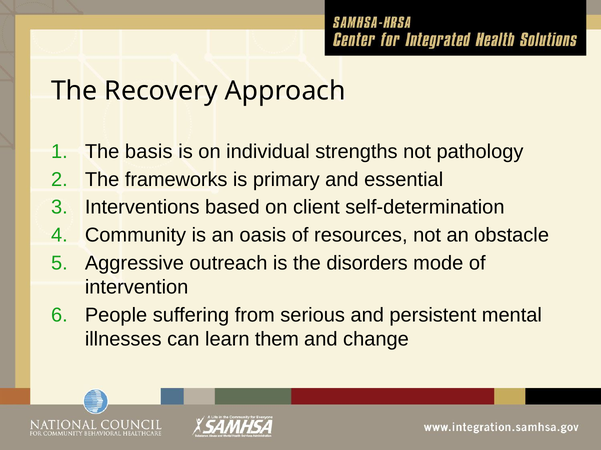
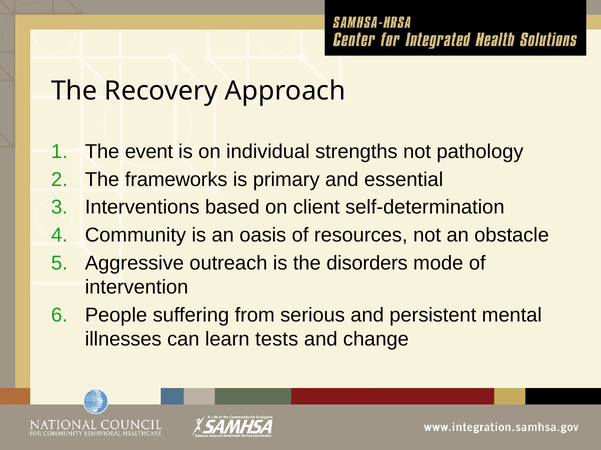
basis: basis -> event
them: them -> tests
